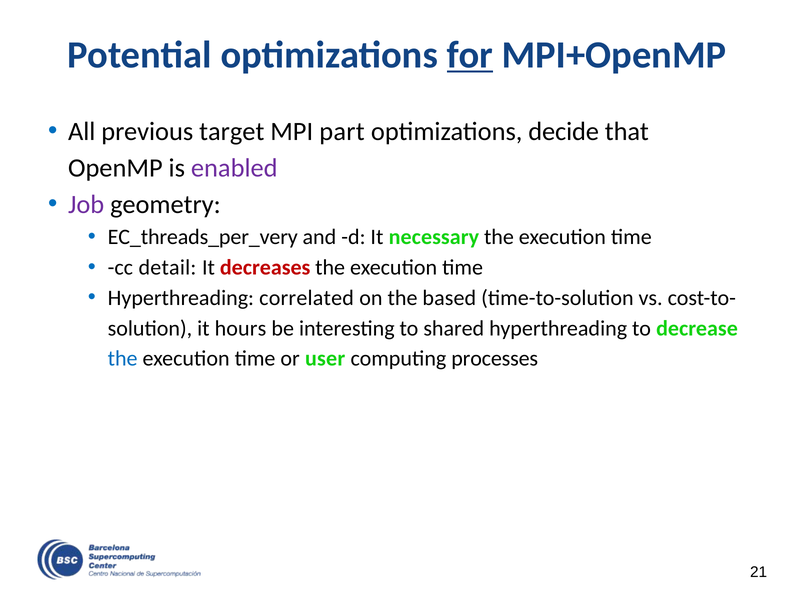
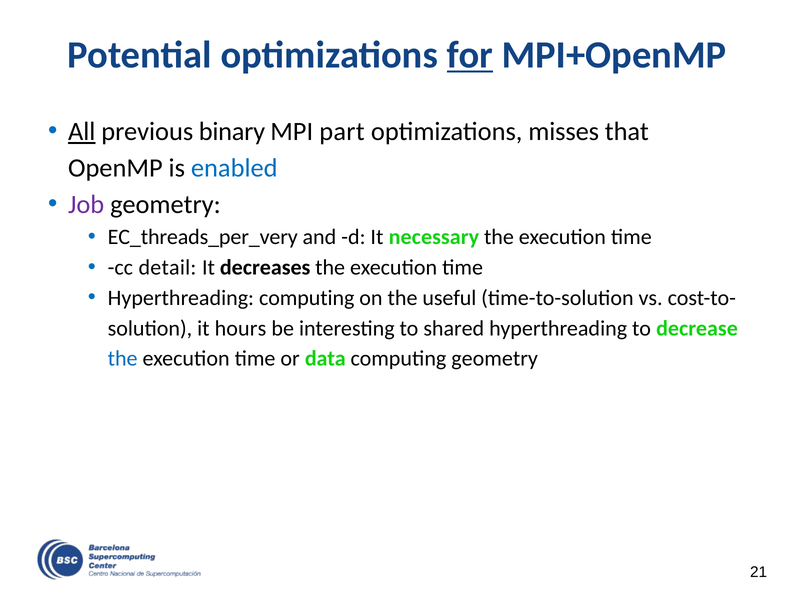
All underline: none -> present
target: target -> binary
decide: decide -> misses
enabled colour: purple -> blue
decreases colour: red -> black
Hyperthreading correlated: correlated -> computing
based: based -> useful
user: user -> data
computing processes: processes -> geometry
